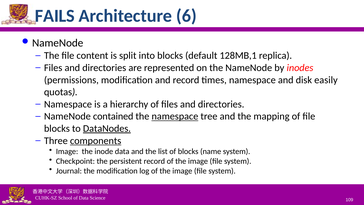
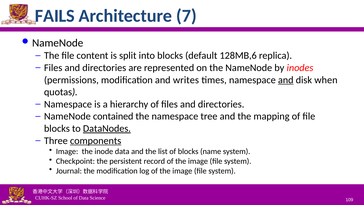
6: 6 -> 7
128MB,1: 128MB,1 -> 128MB,6
and record: record -> writes
and at (286, 80) underline: none -> present
easily: easily -> when
namespace at (175, 116) underline: present -> none
